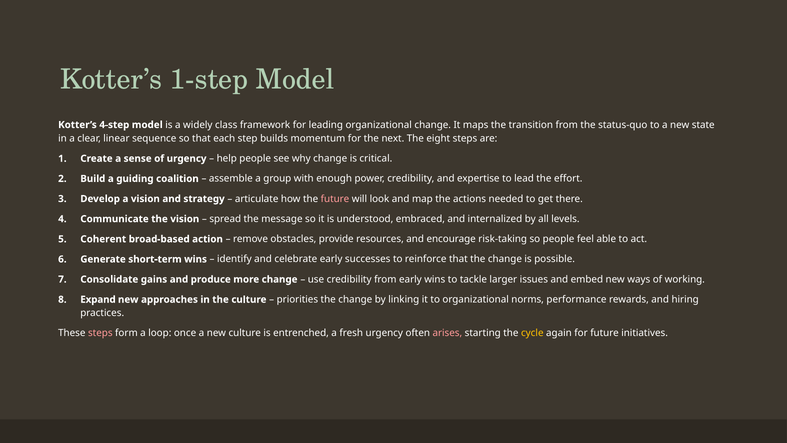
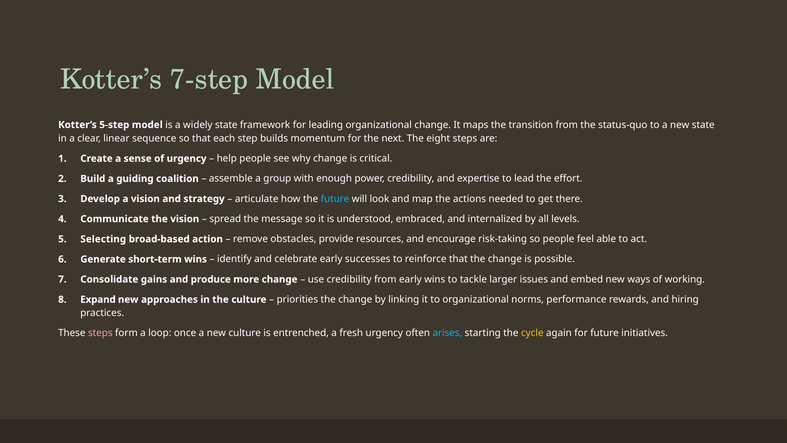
1‑step: 1‑step -> 7‑step
4‑step: 4‑step -> 5‑step
widely class: class -> state
future at (335, 199) colour: pink -> light blue
Coherent: Coherent -> Selecting
arises colour: pink -> light blue
